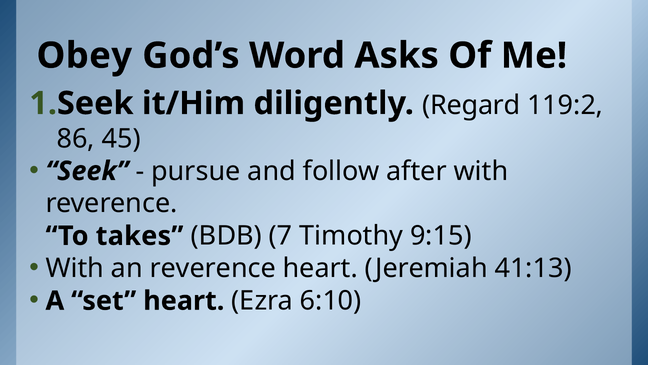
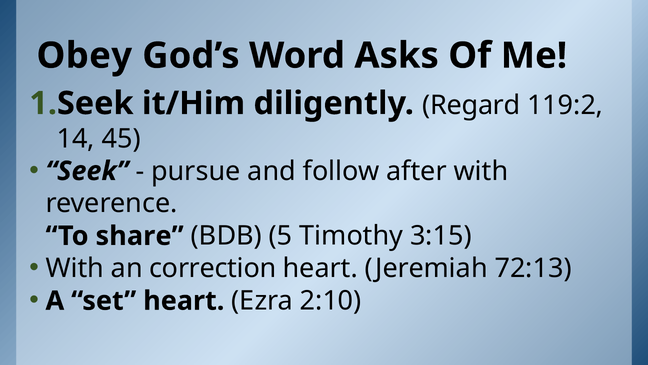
86: 86 -> 14
takes: takes -> share
7: 7 -> 5
9:15: 9:15 -> 3:15
an reverence: reverence -> correction
41:13: 41:13 -> 72:13
6:10: 6:10 -> 2:10
